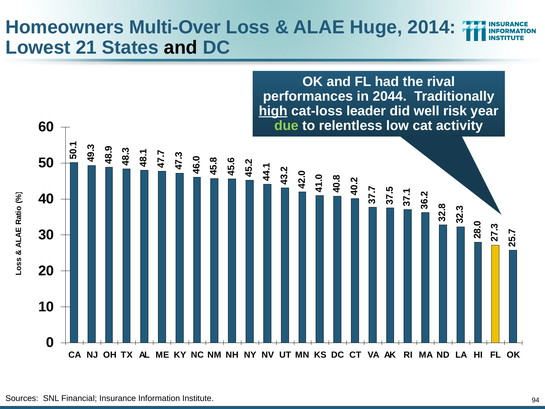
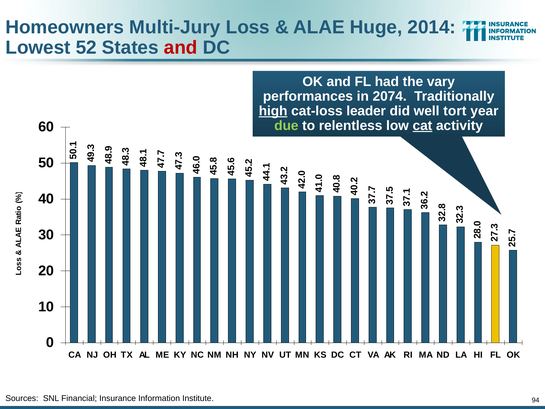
Multi-Over: Multi-Over -> Multi-Jury
21: 21 -> 52
and at (181, 48) colour: black -> red
rival: rival -> vary
2044: 2044 -> 2074
risk: risk -> tort
cat underline: none -> present
